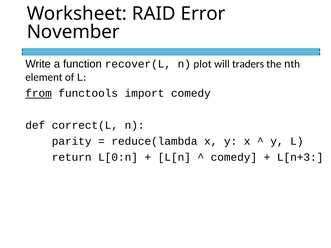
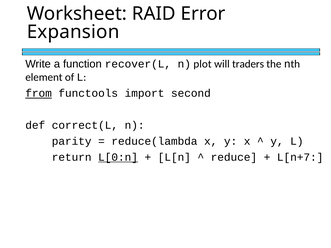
November: November -> Expansion
import comedy: comedy -> second
L[0:n underline: none -> present
comedy at (234, 157): comedy -> reduce
L[n+3: L[n+3 -> L[n+7
